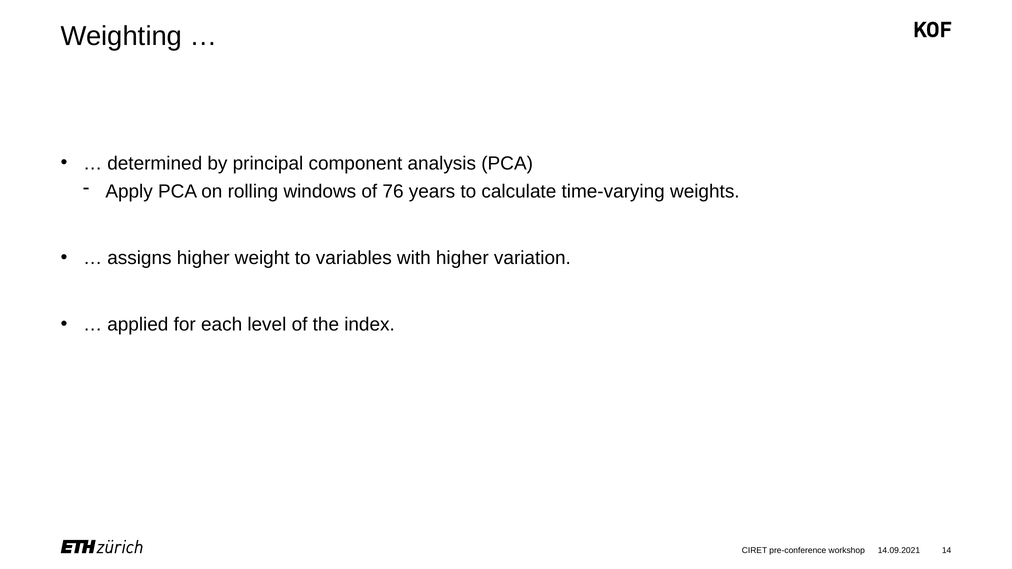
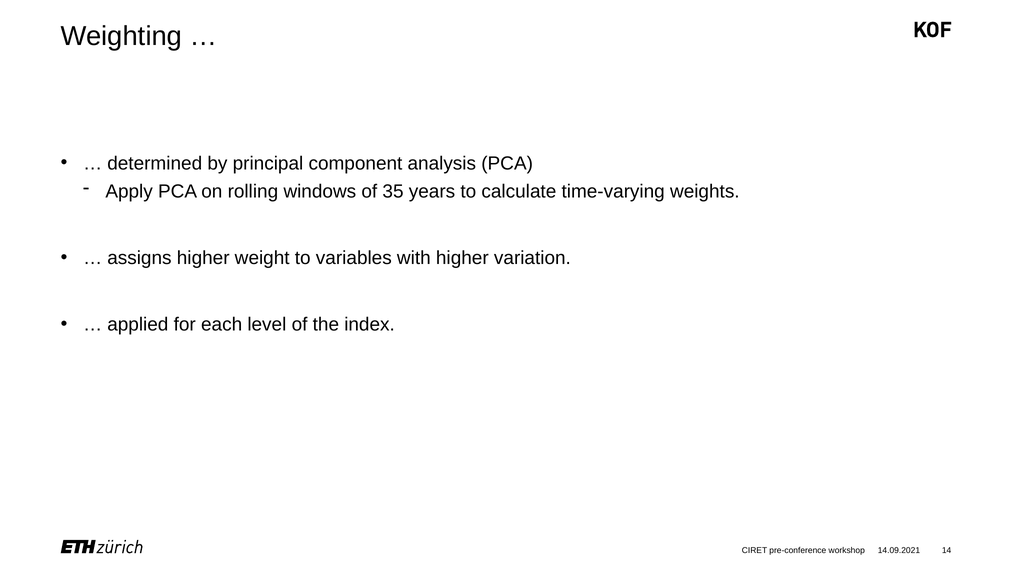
76: 76 -> 35
